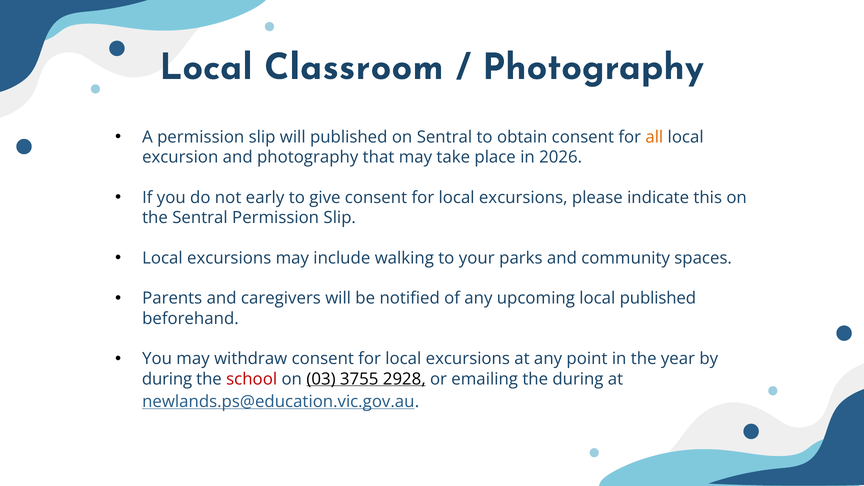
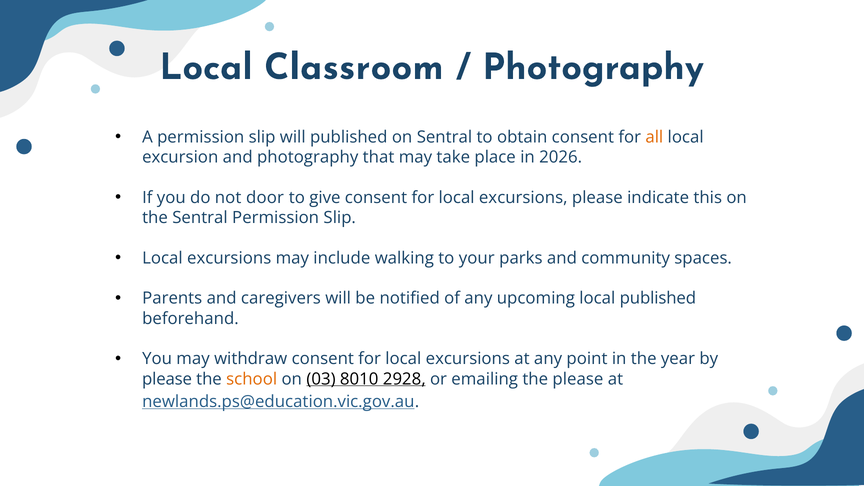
early: early -> door
during at (167, 379): during -> please
school colour: red -> orange
3755: 3755 -> 8010
the during: during -> please
